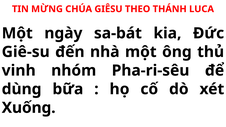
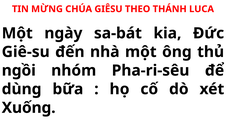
vinh: vinh -> ngồi
